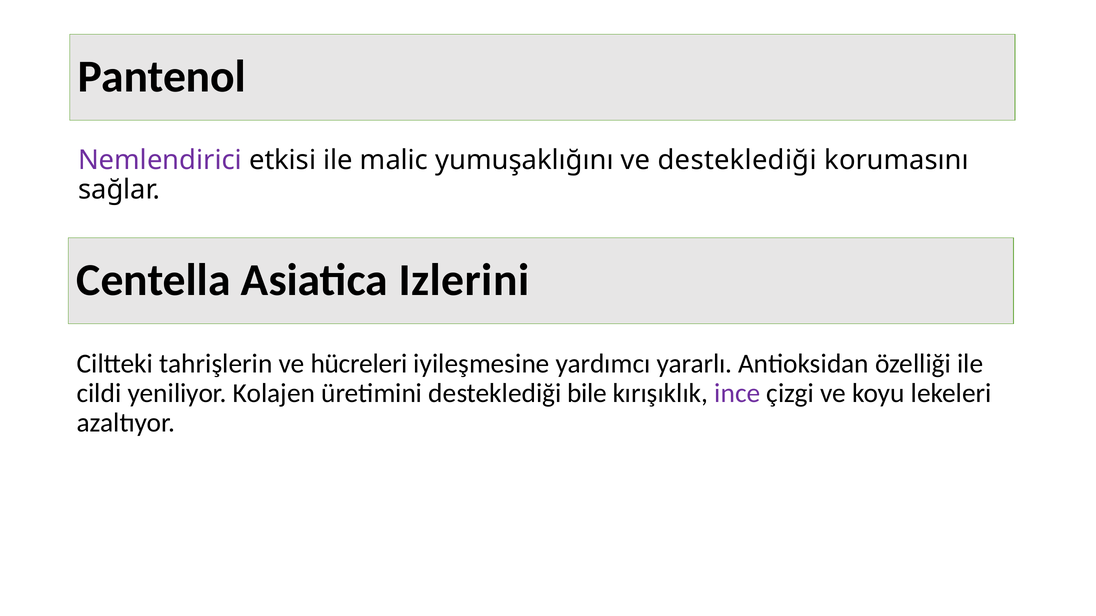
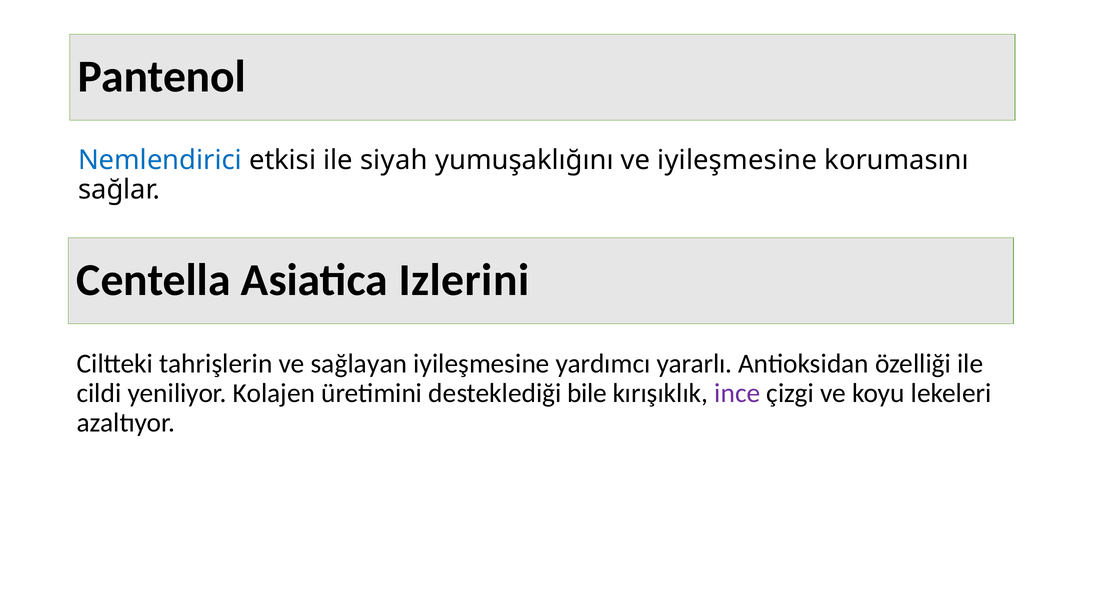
Nemlendirici colour: purple -> blue
malic: malic -> siyah
ve desteklediği: desteklediği -> iyileşmesine
hücreleri: hücreleri -> sağlayan
